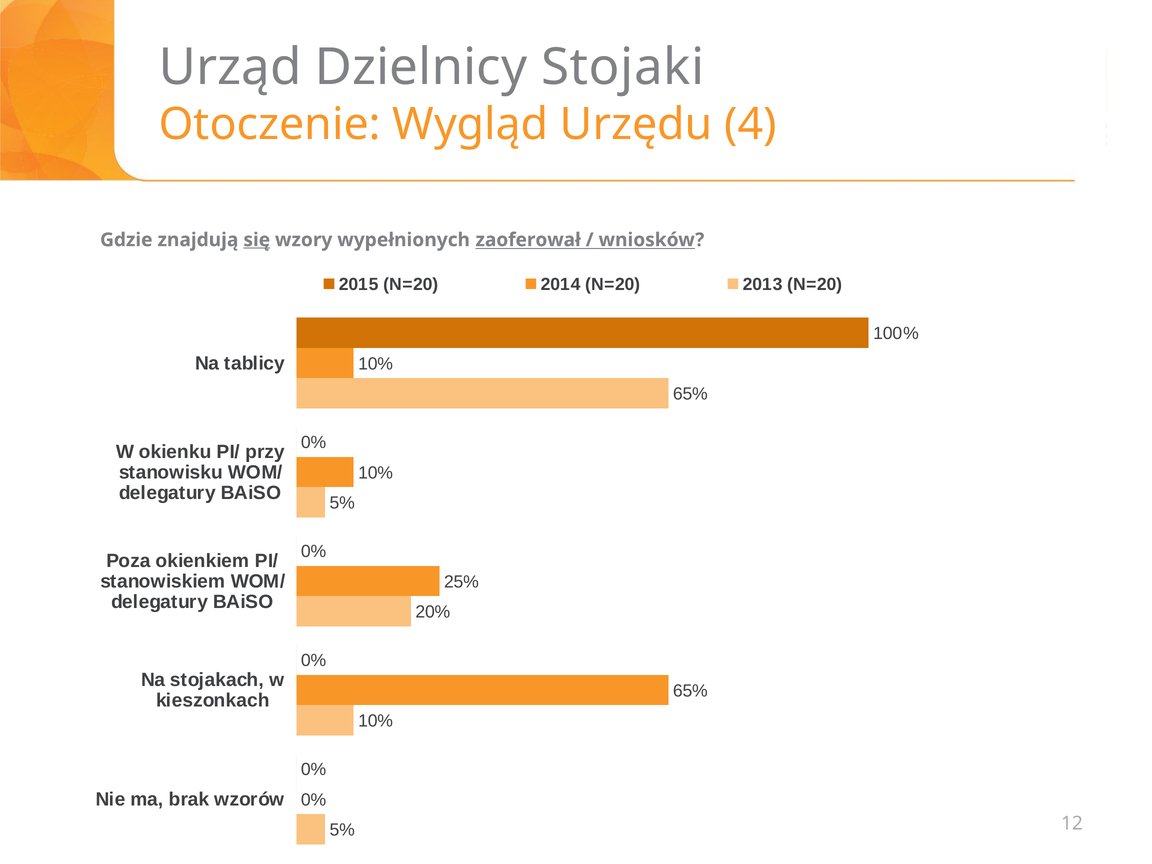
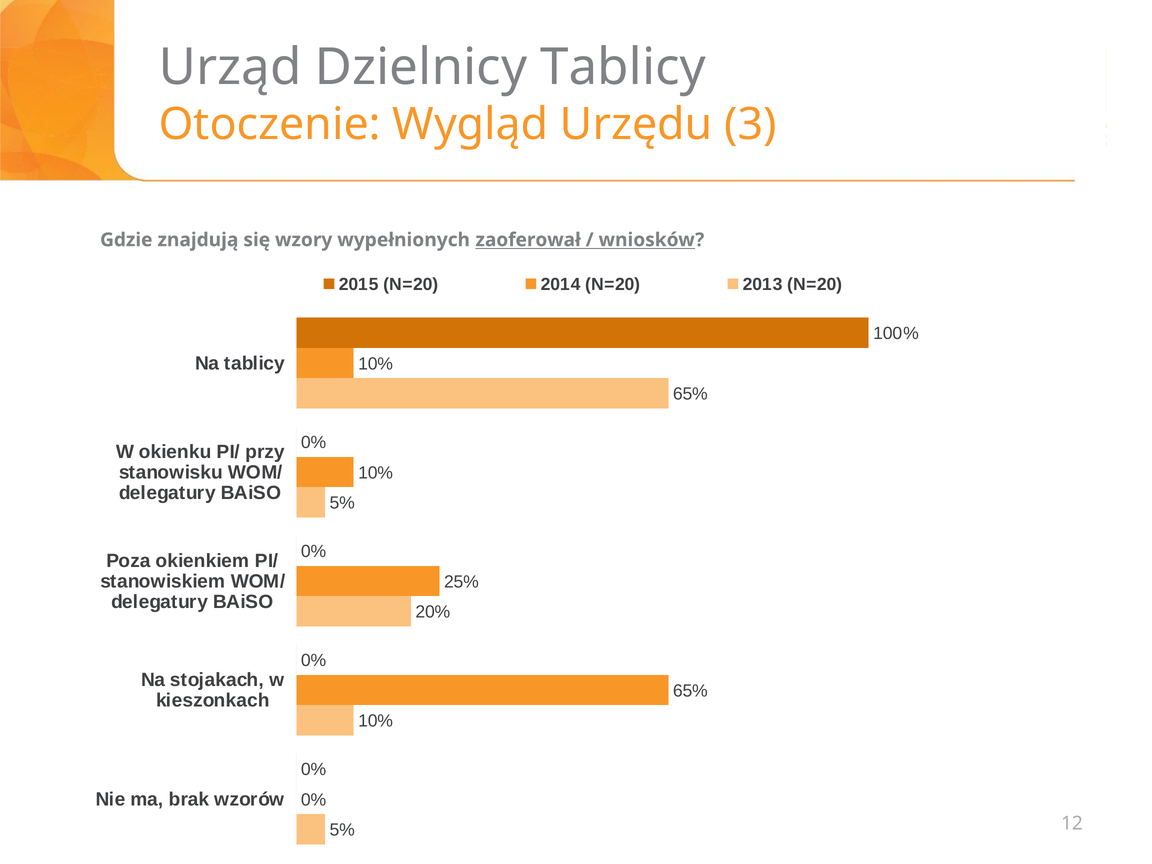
Stojaki at (623, 67): Stojaki -> Tablicy
4: 4 -> 3
się underline: present -> none
